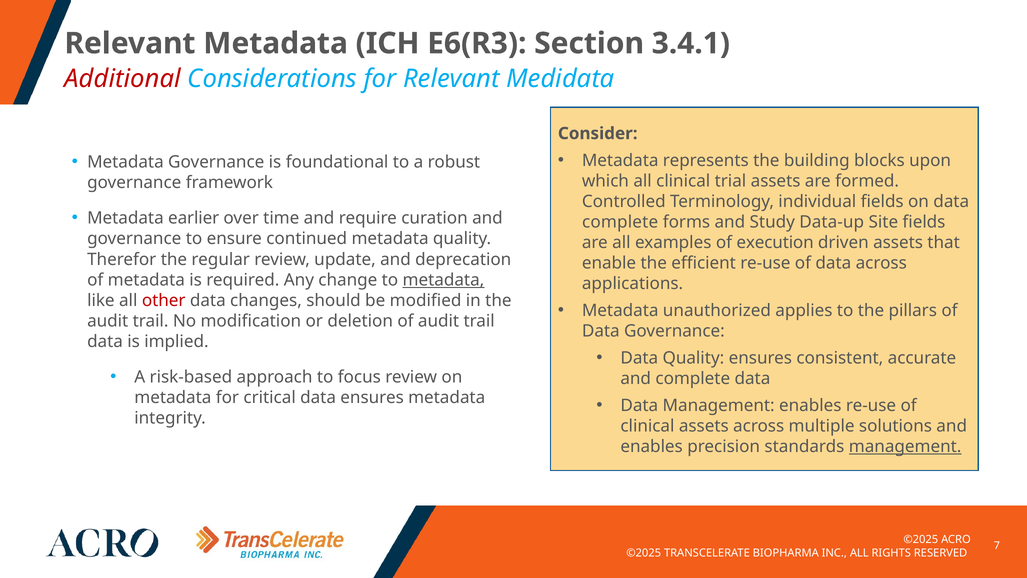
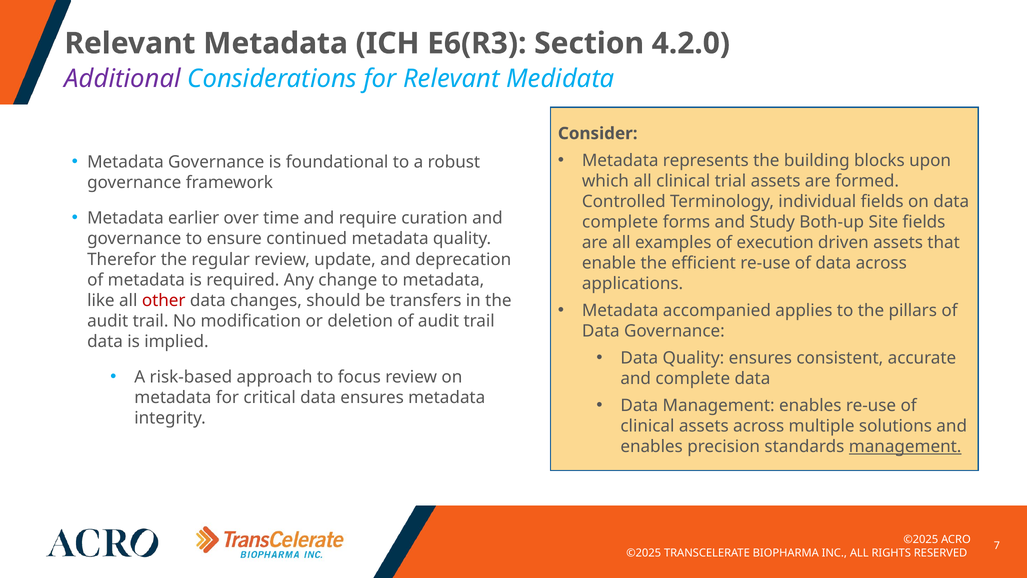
3.4.1: 3.4.1 -> 4.2.0
Additional colour: red -> purple
Data-up: Data-up -> Both-up
metadata at (443, 280) underline: present -> none
modified: modified -> transfers
unauthorized: unauthorized -> accompanied
